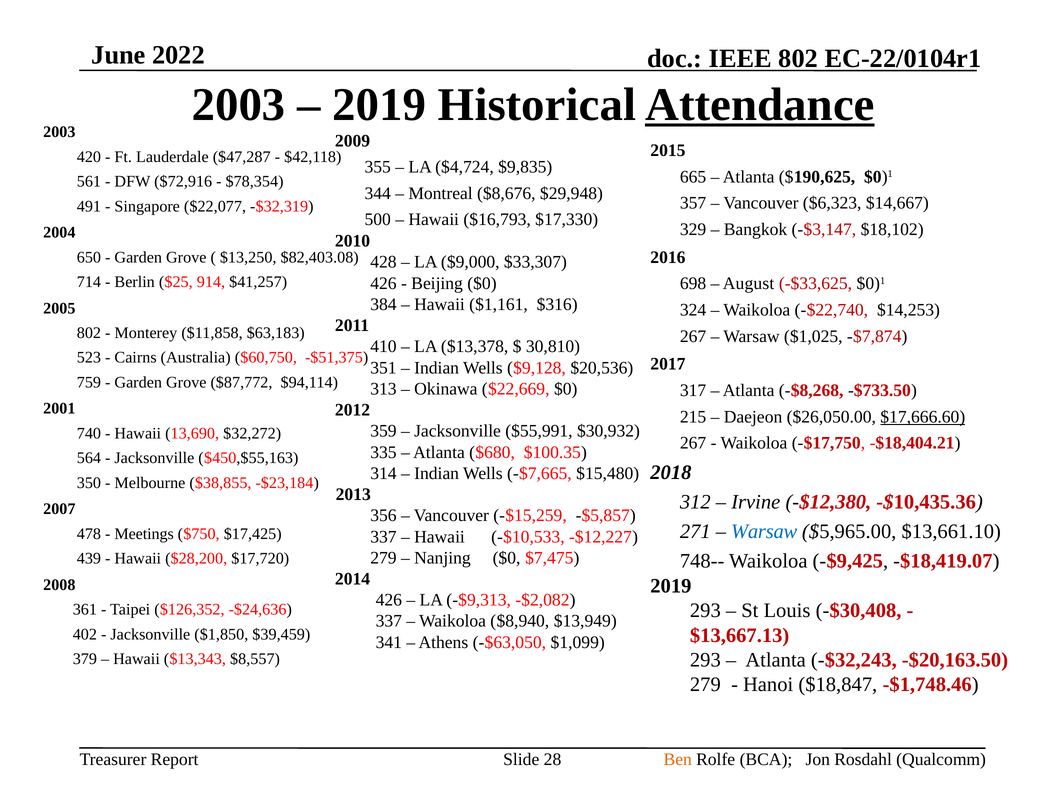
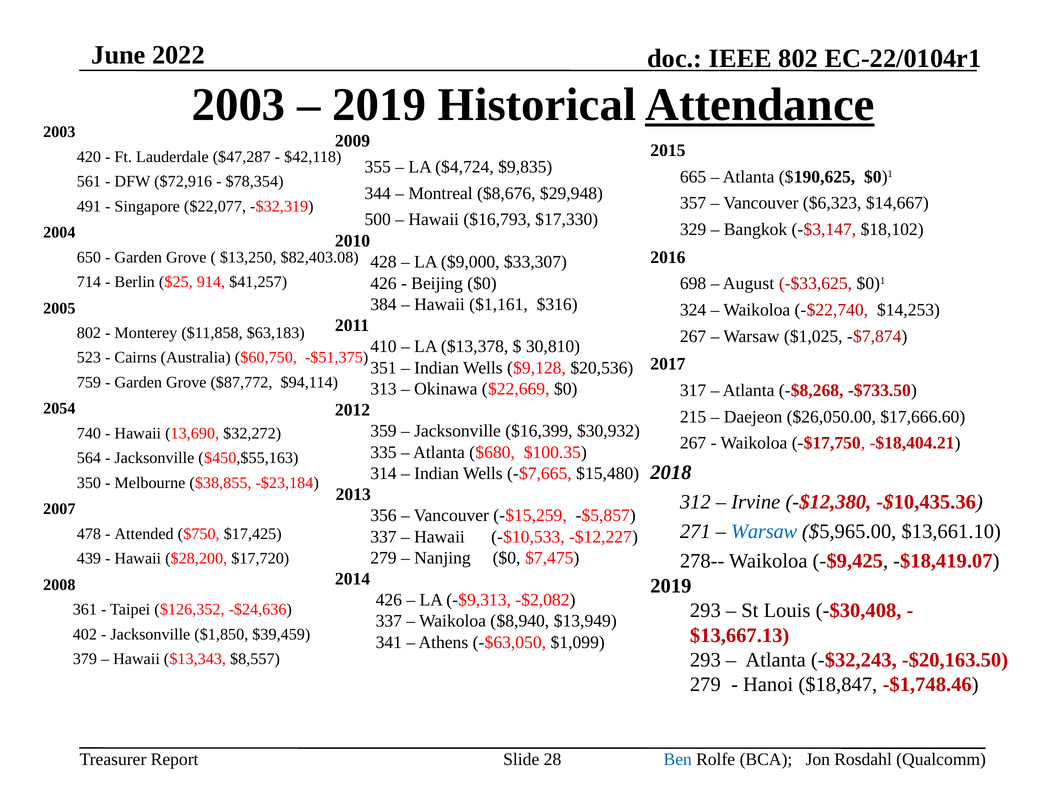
2001: 2001 -> 2054
$17,666.60 underline: present -> none
$55,991: $55,991 -> $16,399
Meetings: Meetings -> Attended
748--: 748-- -> 278--
Ben colour: orange -> blue
